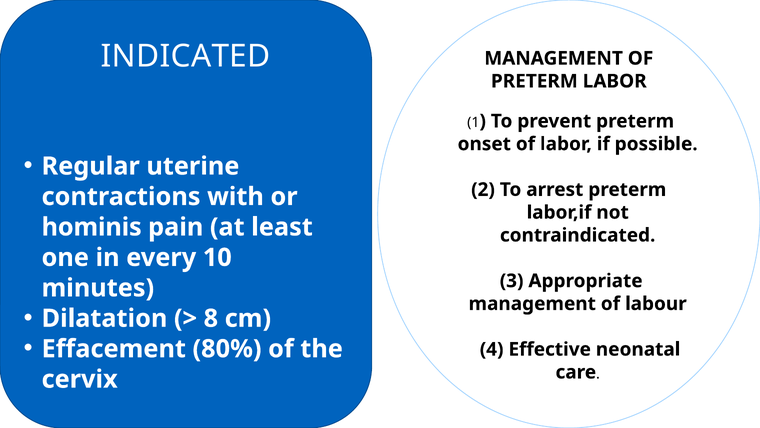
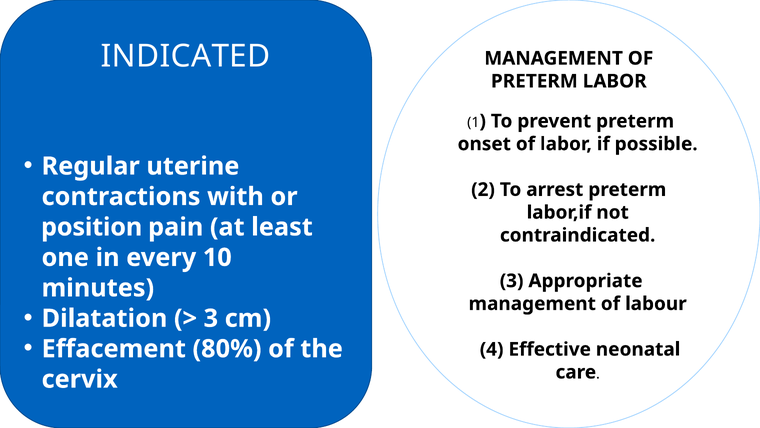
hominis: hominis -> position
8 at (211, 318): 8 -> 3
